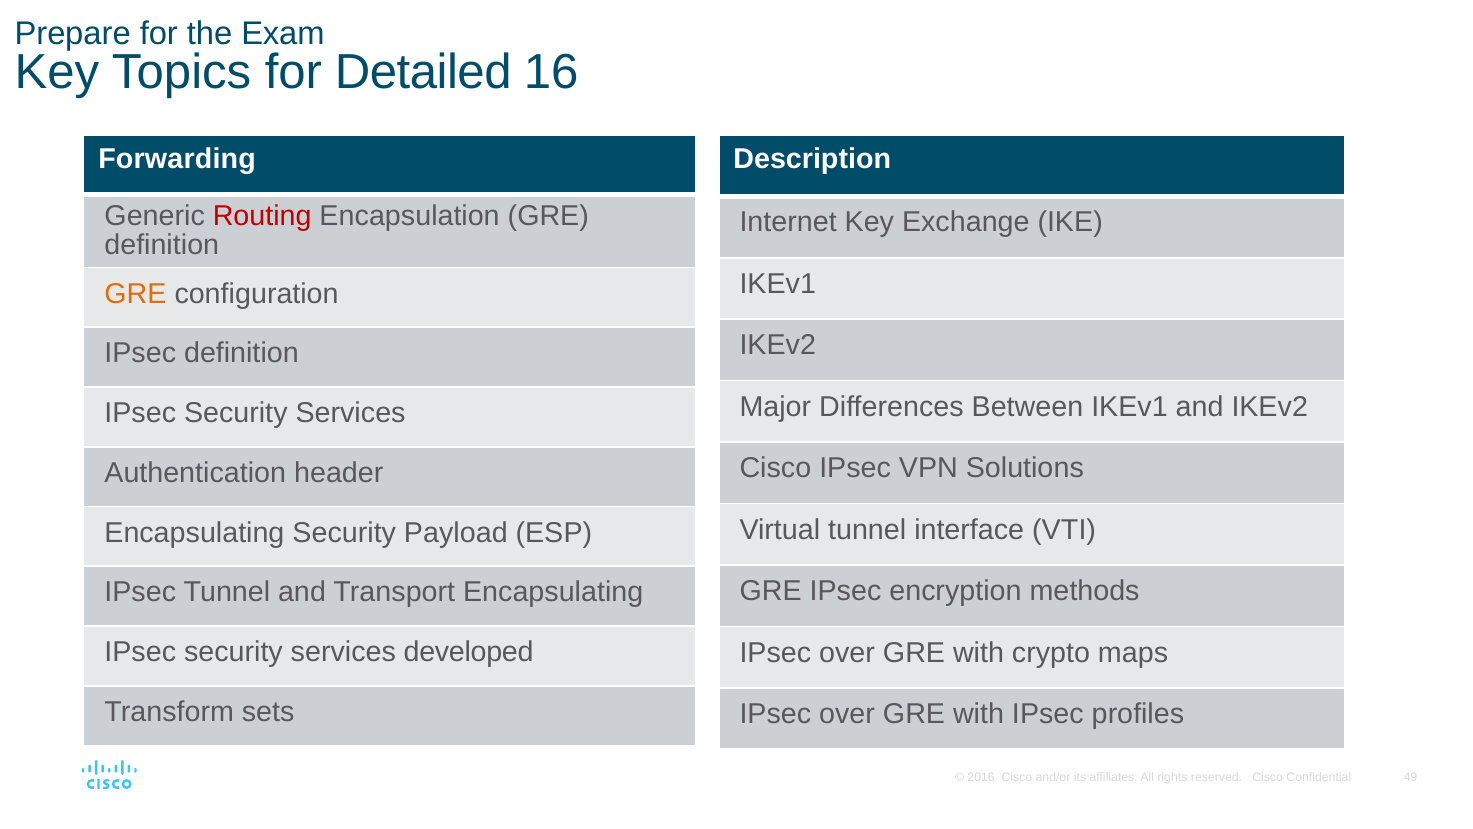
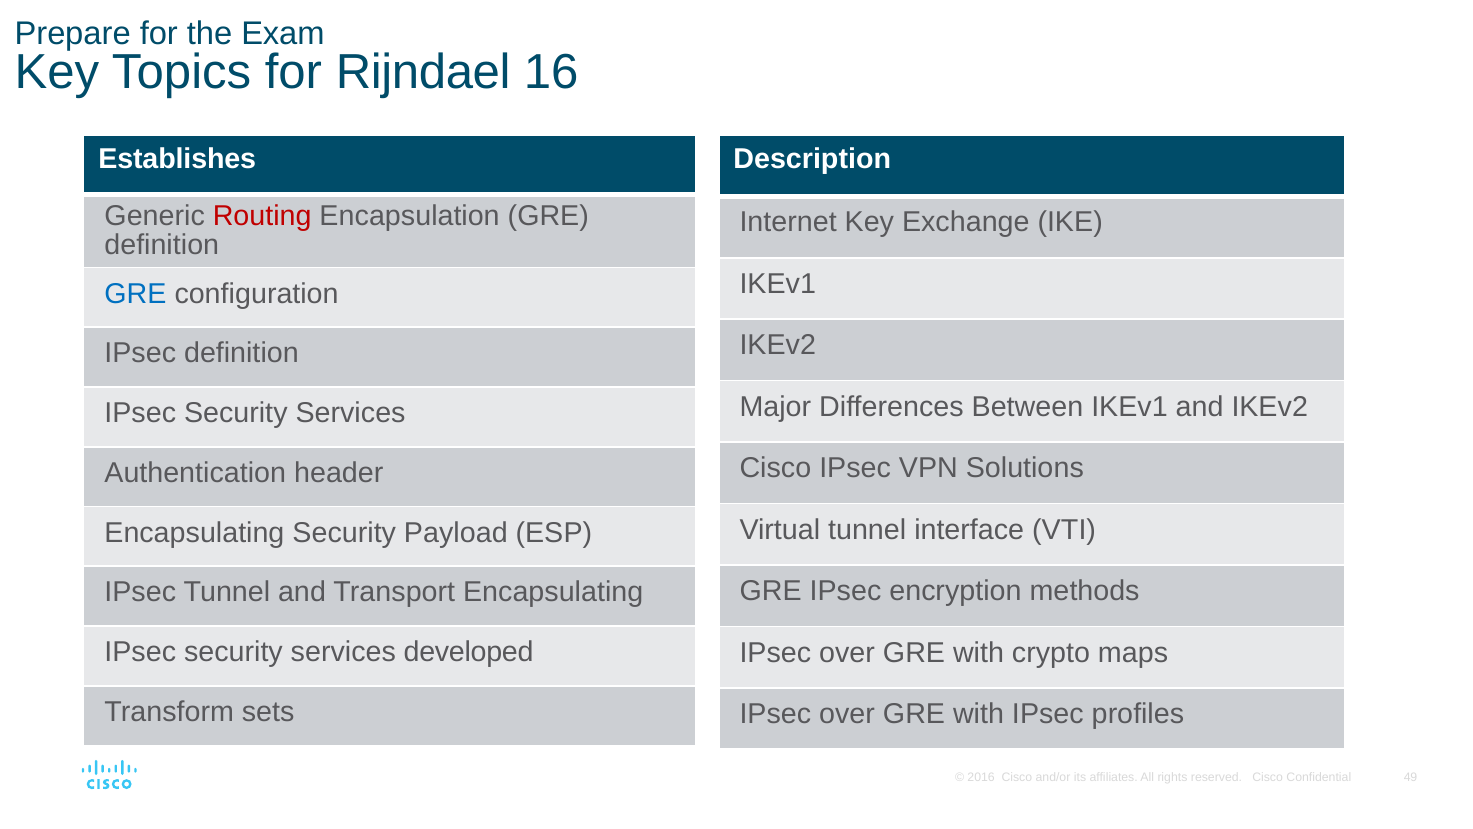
Detailed: Detailed -> Rijndael
Forwarding: Forwarding -> Establishes
GRE at (135, 293) colour: orange -> blue
